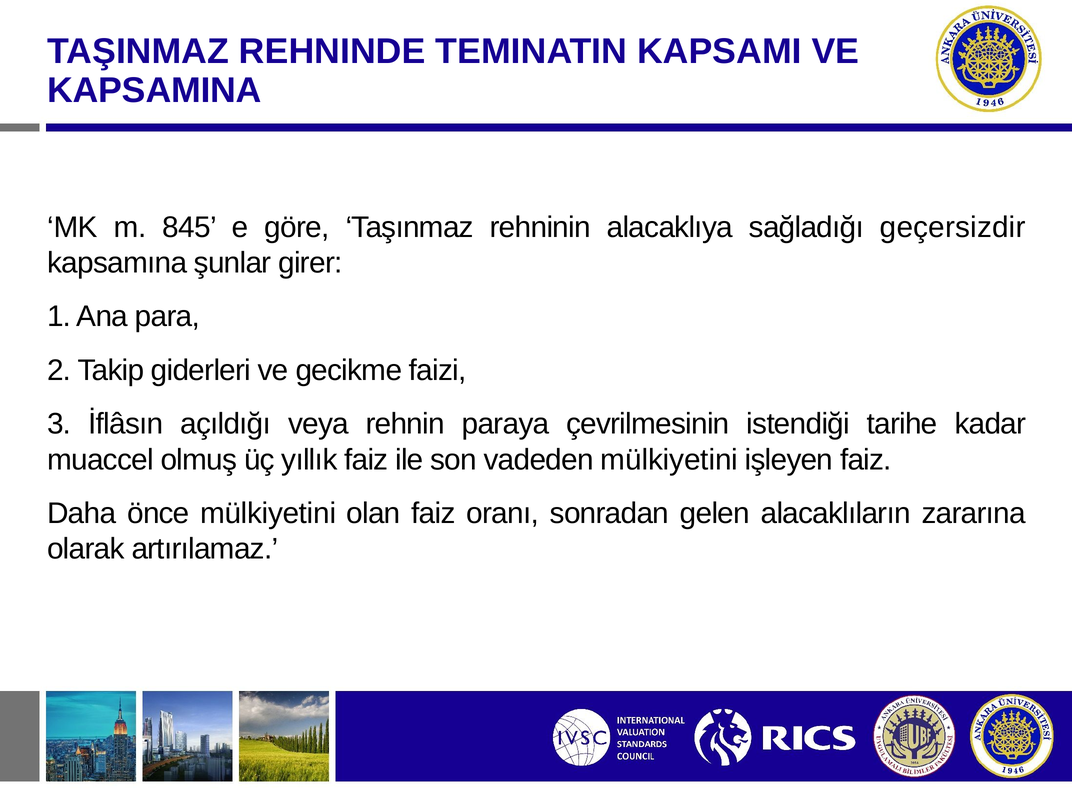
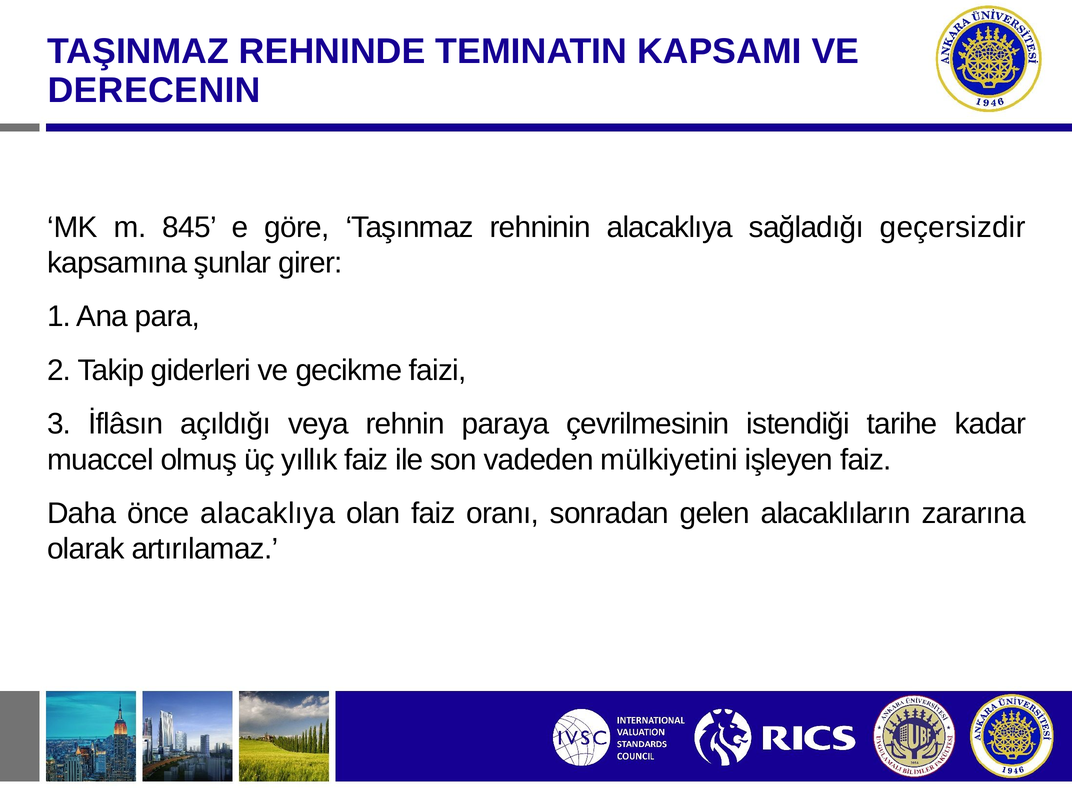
KAPSAMINA: KAPSAMINA -> DERECENIN
önce mülkiyetini: mülkiyetini -> alacaklıya
